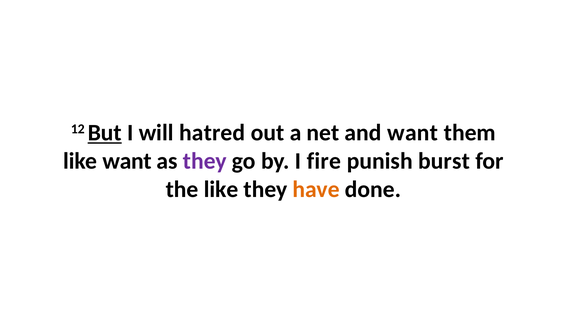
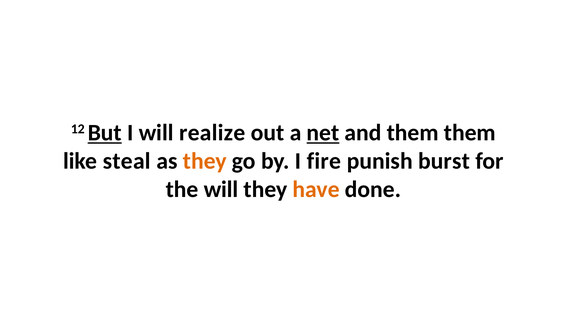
hatred: hatred -> realize
net underline: none -> present
and want: want -> them
like want: want -> steal
they at (205, 161) colour: purple -> orange
the like: like -> will
